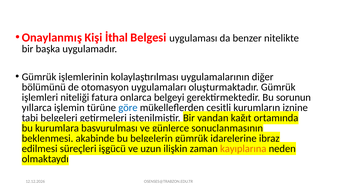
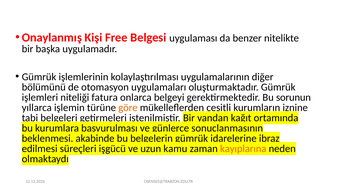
İthal: İthal -> Free
göre colour: blue -> orange
ilişkin: ilişkin -> kamu
